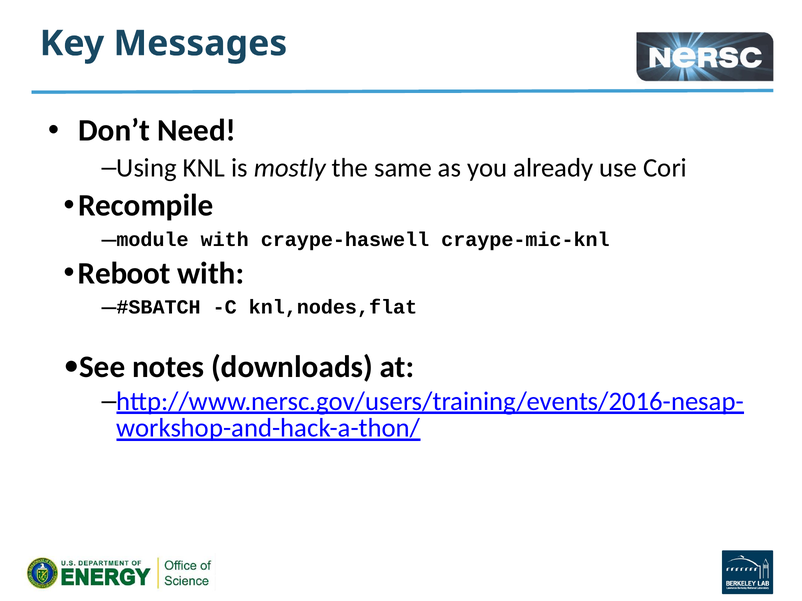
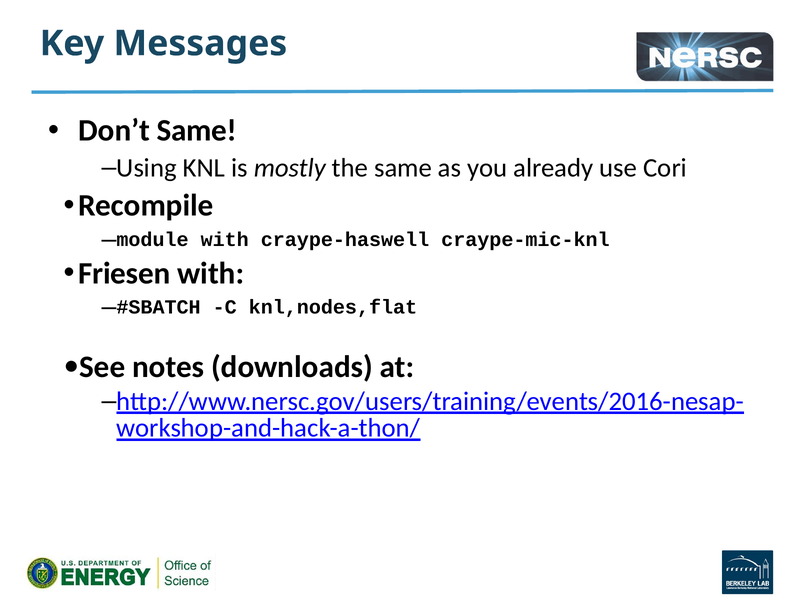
Don’t Need: Need -> Same
Reboot: Reboot -> Friesen
